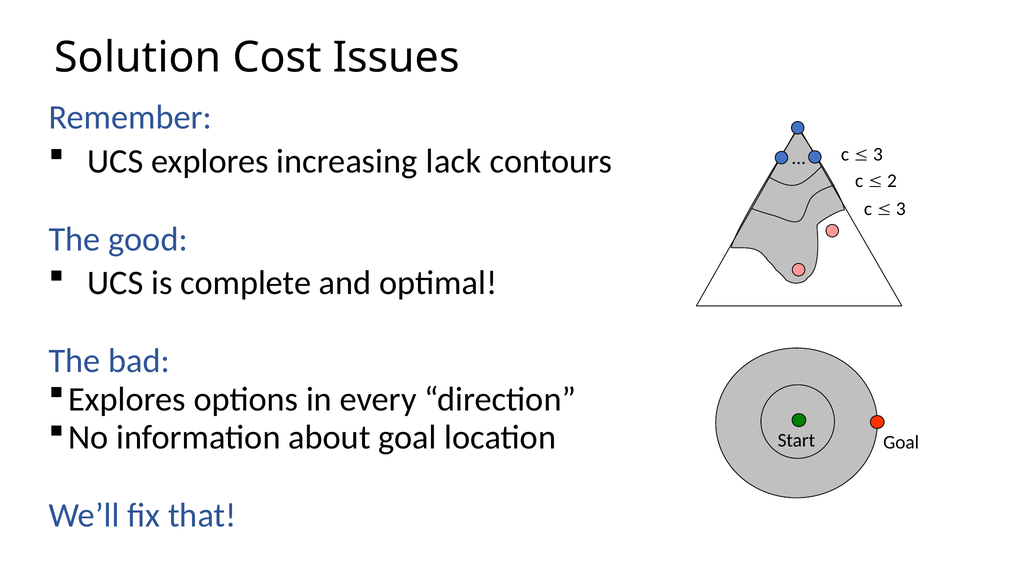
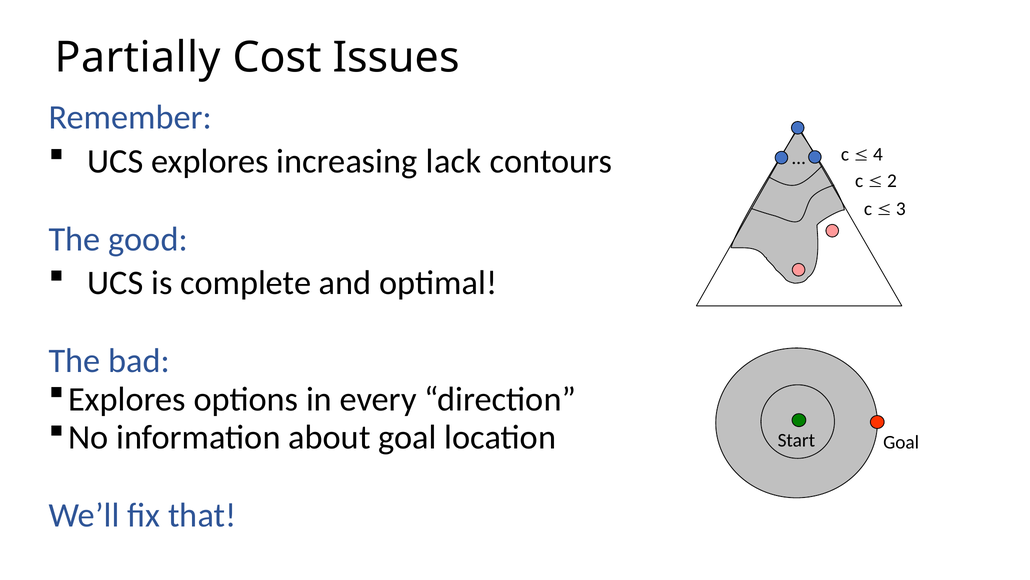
Solution: Solution -> Partially
3 at (878, 154): 3 -> 4
